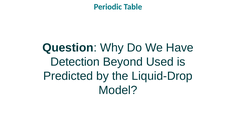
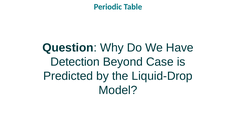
Used: Used -> Case
